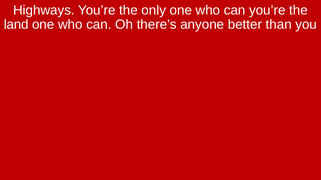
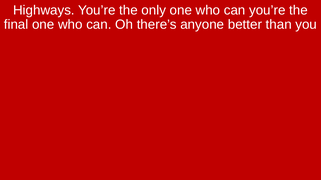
land: land -> final
